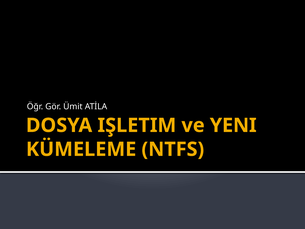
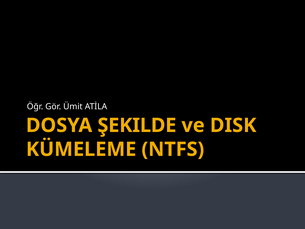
IŞLETIM: IŞLETIM -> ŞEKILDE
YENI: YENI -> DISK
